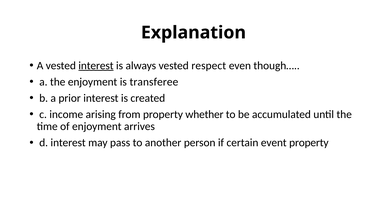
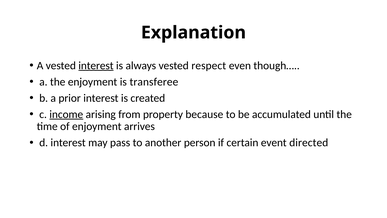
income underline: none -> present
whether: whether -> because
event property: property -> directed
